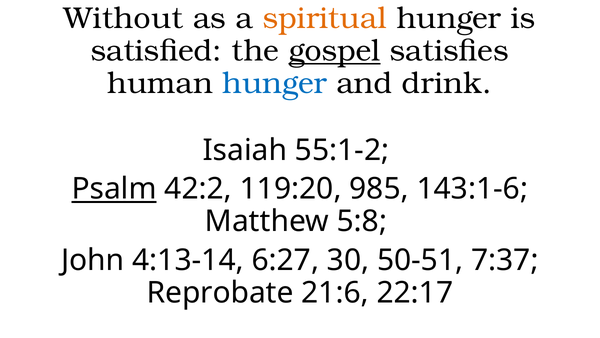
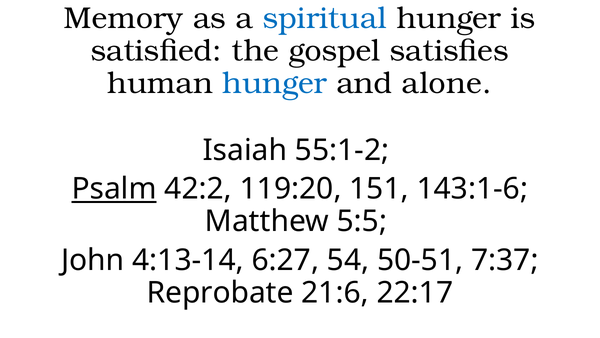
Without: Without -> Memory
spiritual colour: orange -> blue
gospel underline: present -> none
drink: drink -> alone
985: 985 -> 151
5:8: 5:8 -> 5:5
30: 30 -> 54
